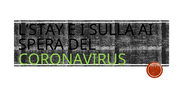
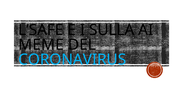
L’STAY: L’STAY -> L’SAFE
SPERA: SPERA -> MEME
CORONAVIRUS colour: light green -> light blue
